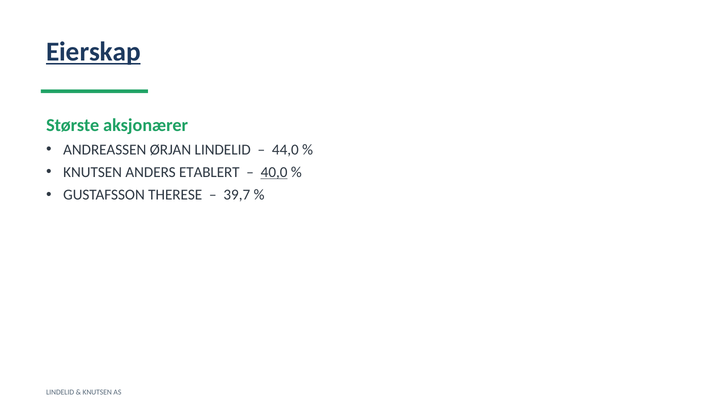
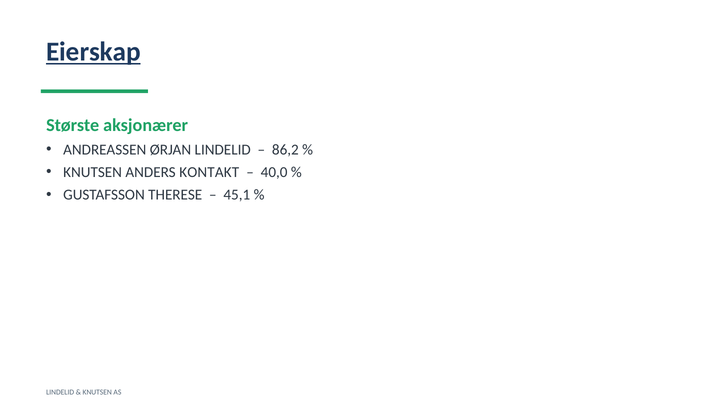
44,0: 44,0 -> 86,2
ETABLERT: ETABLERT -> KONTAKT
40,0 underline: present -> none
39,7: 39,7 -> 45,1
